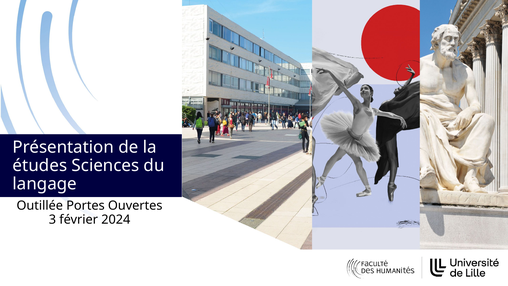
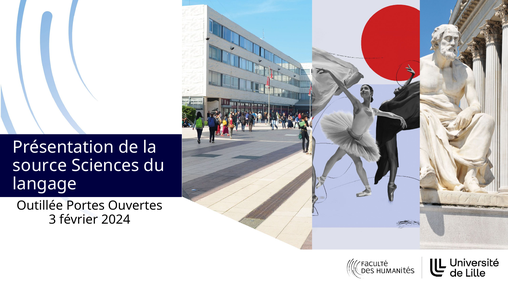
études: études -> source
